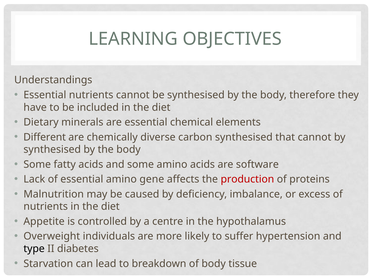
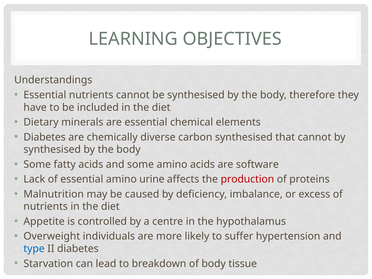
Different at (45, 137): Different -> Diabetes
gene: gene -> urine
type colour: black -> blue
